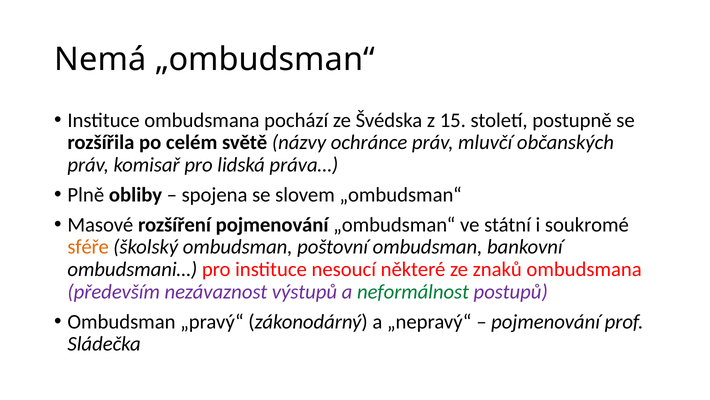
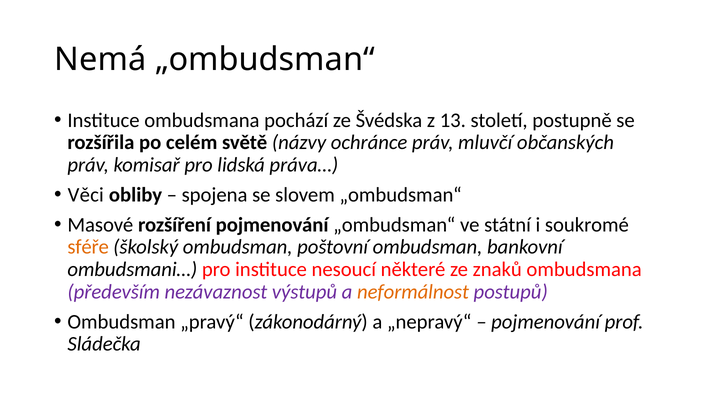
15: 15 -> 13
Plně: Plně -> Věci
neformálnost colour: green -> orange
